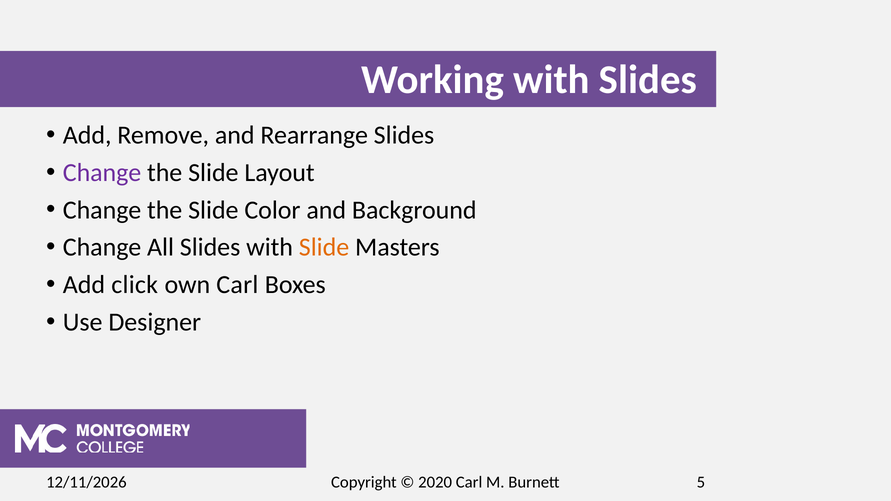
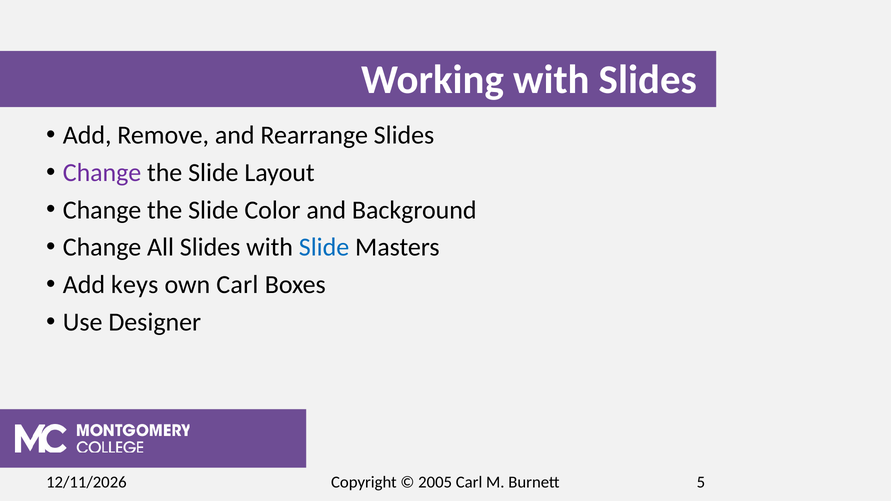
Slide at (324, 247) colour: orange -> blue
click: click -> keys
2020: 2020 -> 2005
